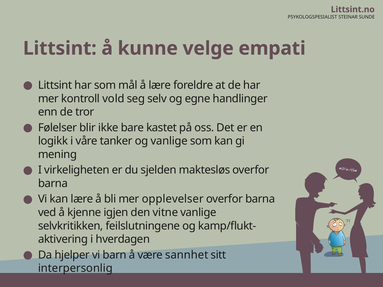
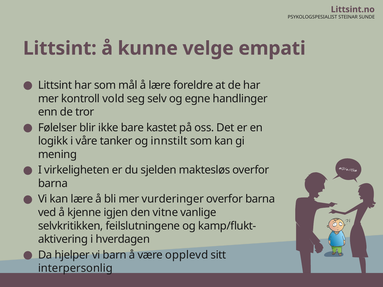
og vanlige: vanlige -> innstilt
opplevelser: opplevelser -> vurderinger
sannhet: sannhet -> opplevd
